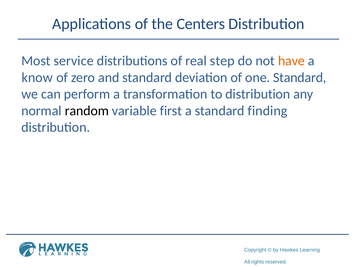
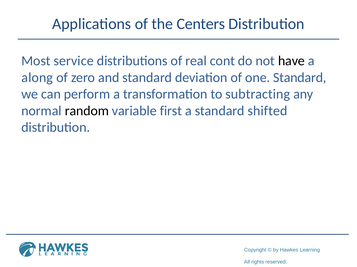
step: step -> cont
have colour: orange -> black
know: know -> along
to distribution: distribution -> subtracting
finding: finding -> shifted
